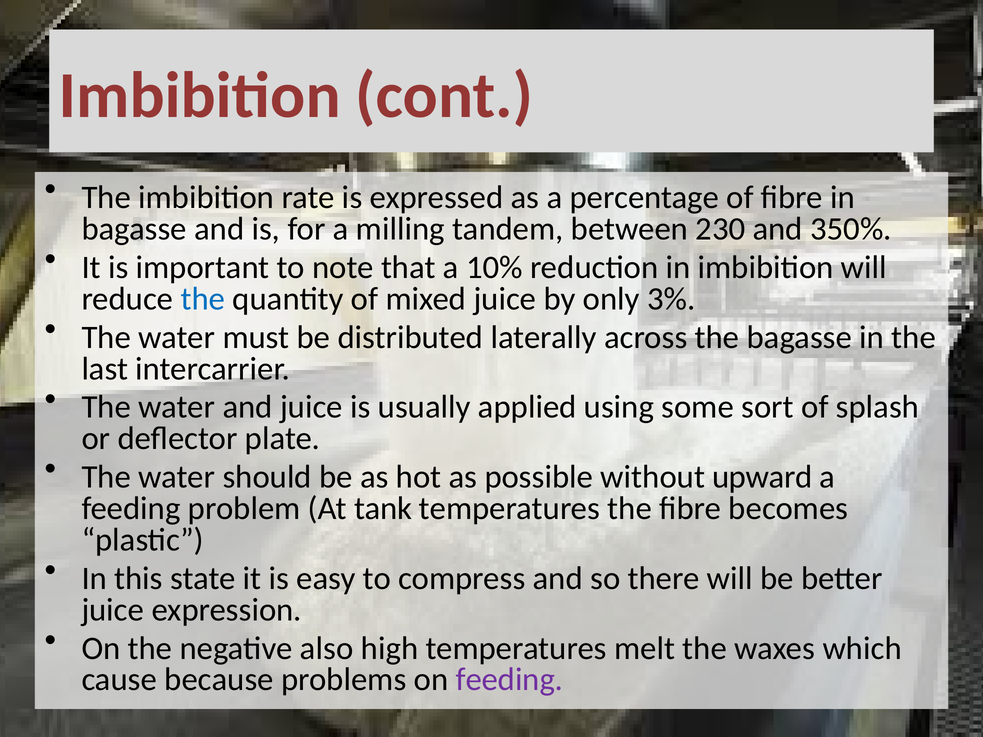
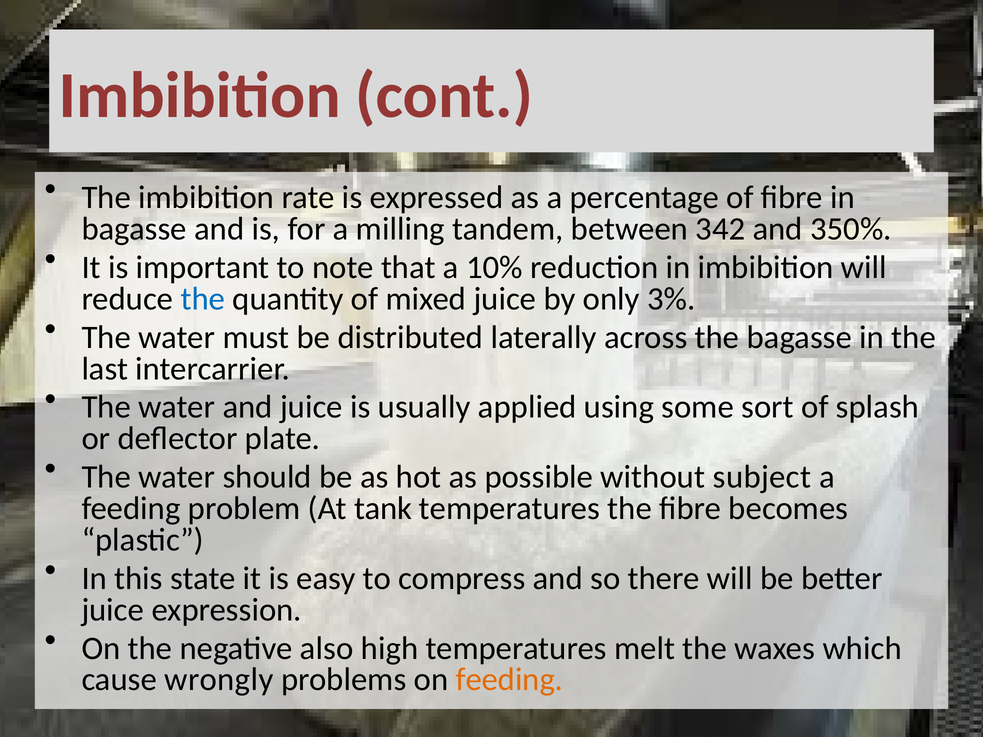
230: 230 -> 342
upward: upward -> subject
because: because -> wrongly
feeding at (509, 680) colour: purple -> orange
